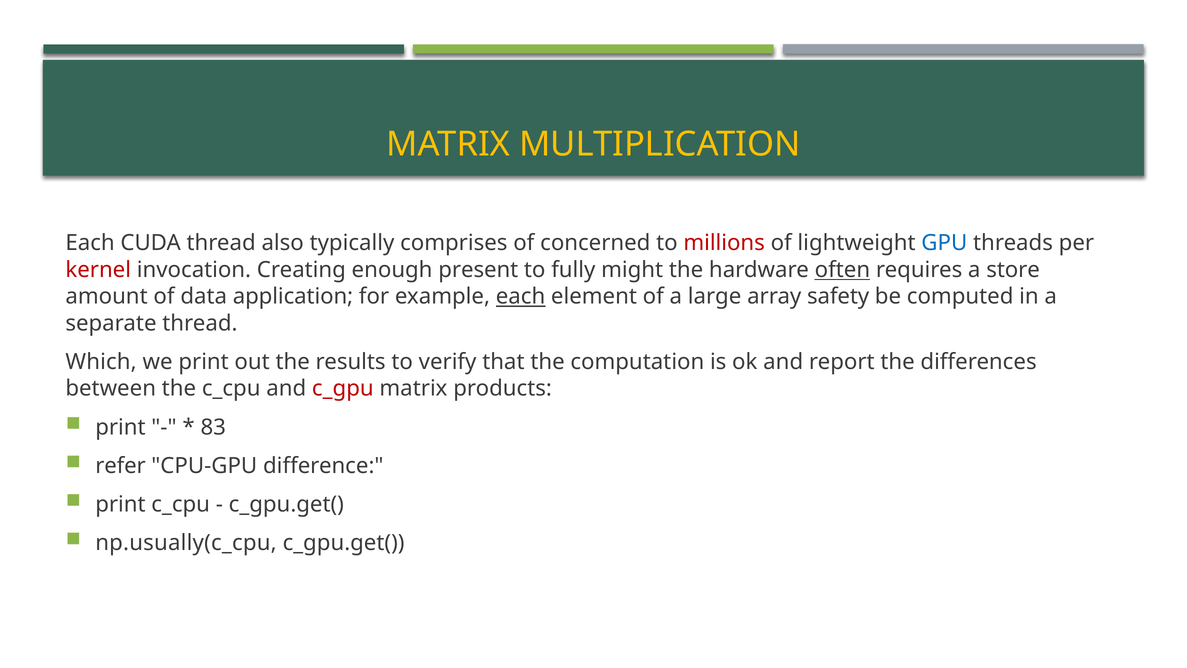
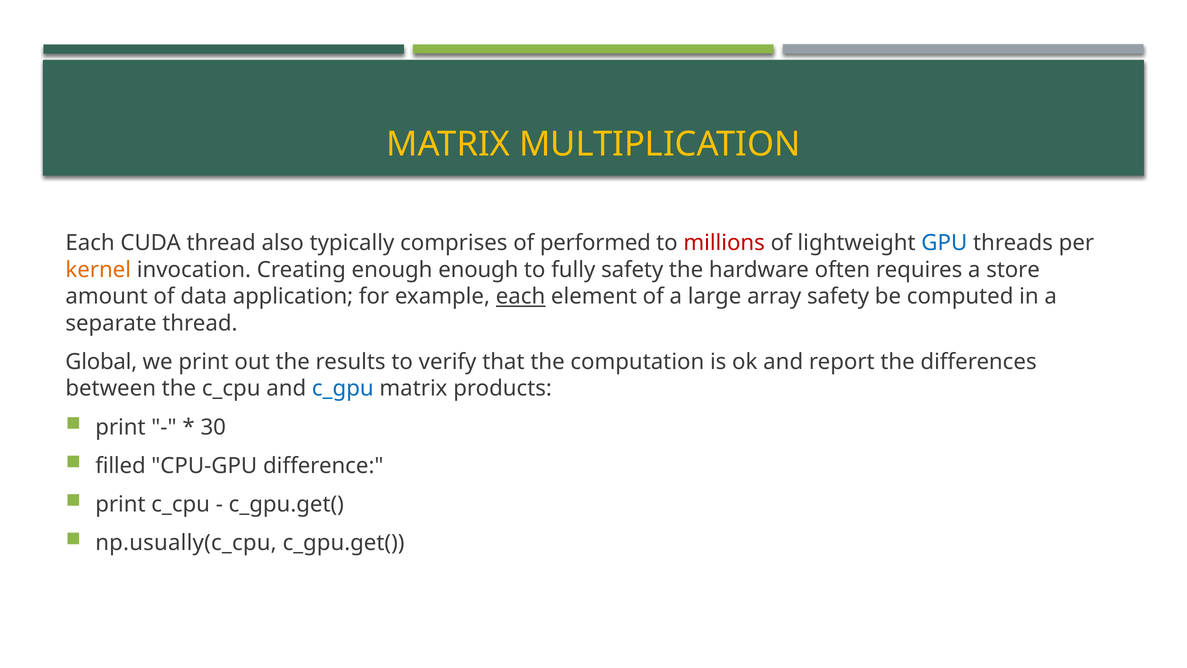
concerned: concerned -> performed
kernel colour: red -> orange
enough present: present -> enough
fully might: might -> safety
often underline: present -> none
Which: Which -> Global
c_gpu colour: red -> blue
83: 83 -> 30
refer: refer -> filled
